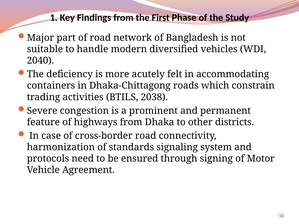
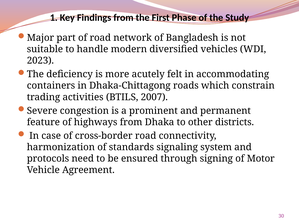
2040: 2040 -> 2023
2038: 2038 -> 2007
